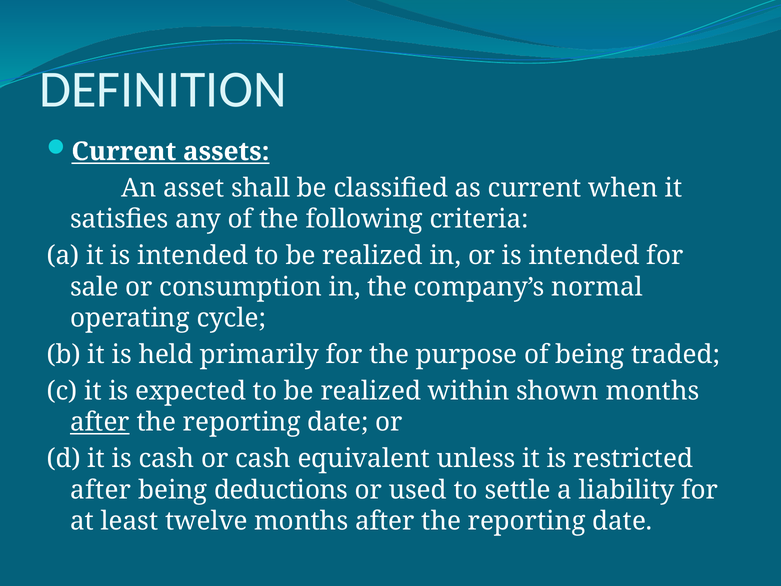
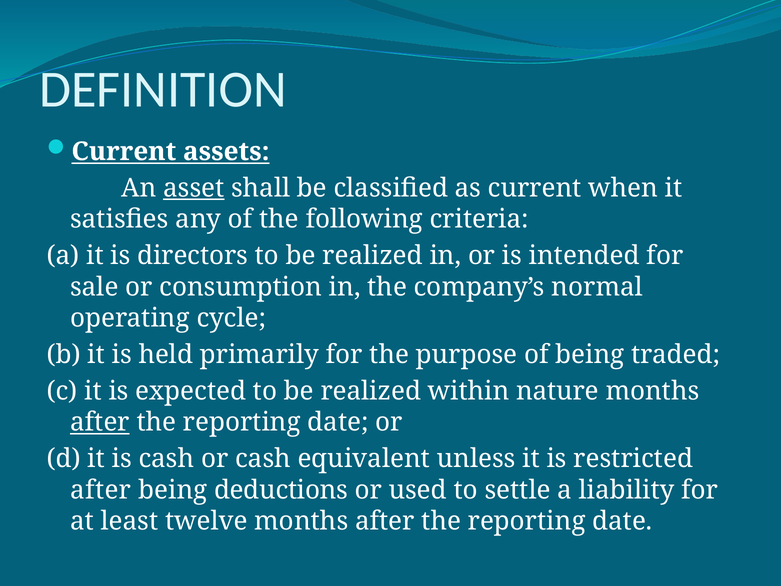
asset underline: none -> present
it is intended: intended -> directors
shown: shown -> nature
